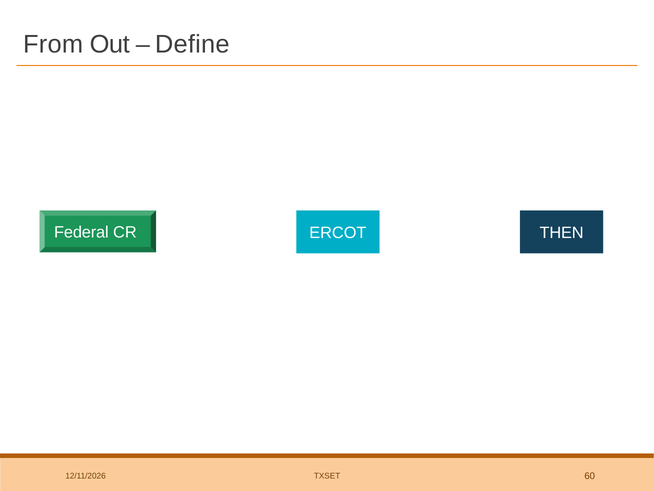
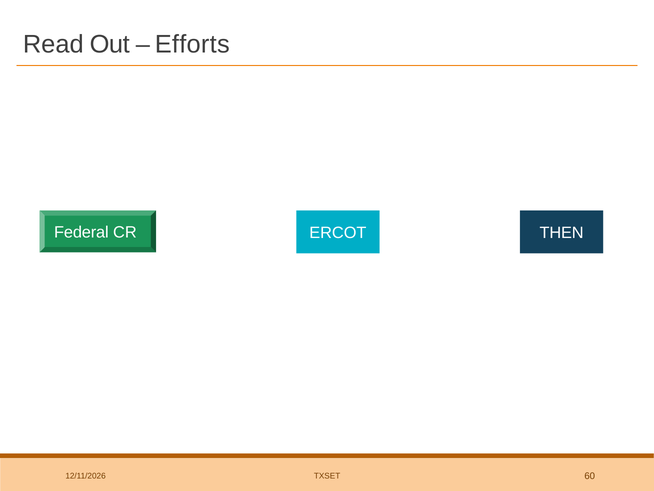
From: From -> Read
Define: Define -> Efforts
